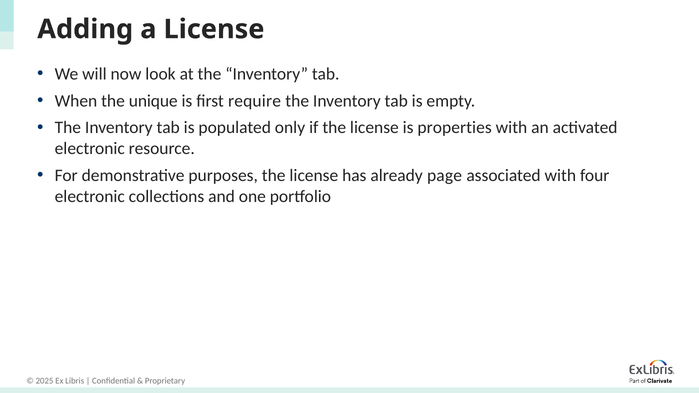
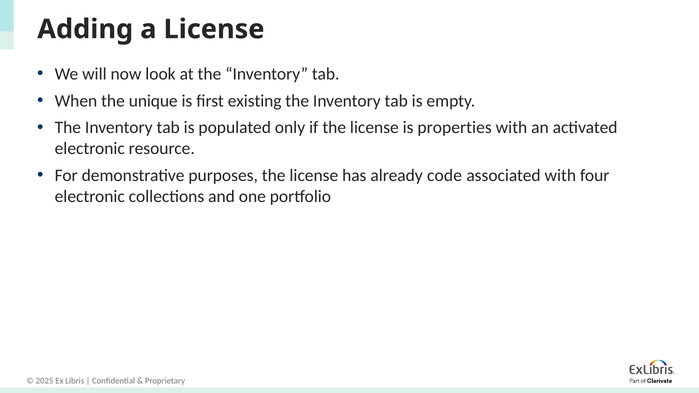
require: require -> existing
page: page -> code
